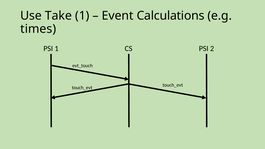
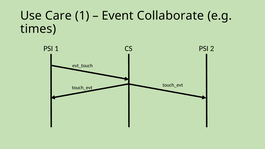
Take: Take -> Care
Calculations: Calculations -> Collaborate
